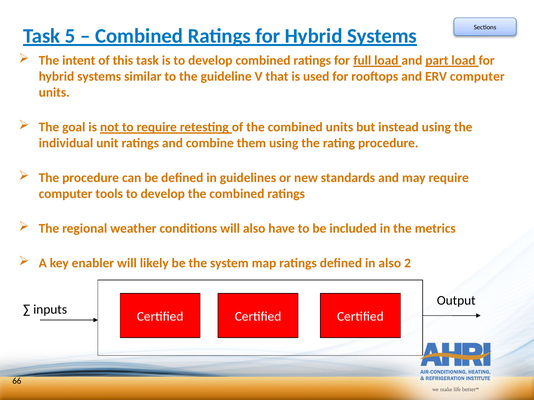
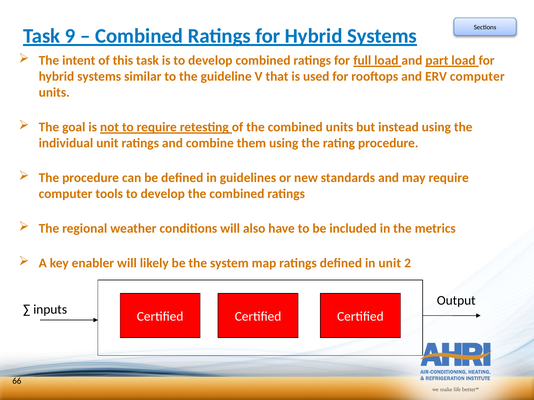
5: 5 -> 9
in also: also -> unit
